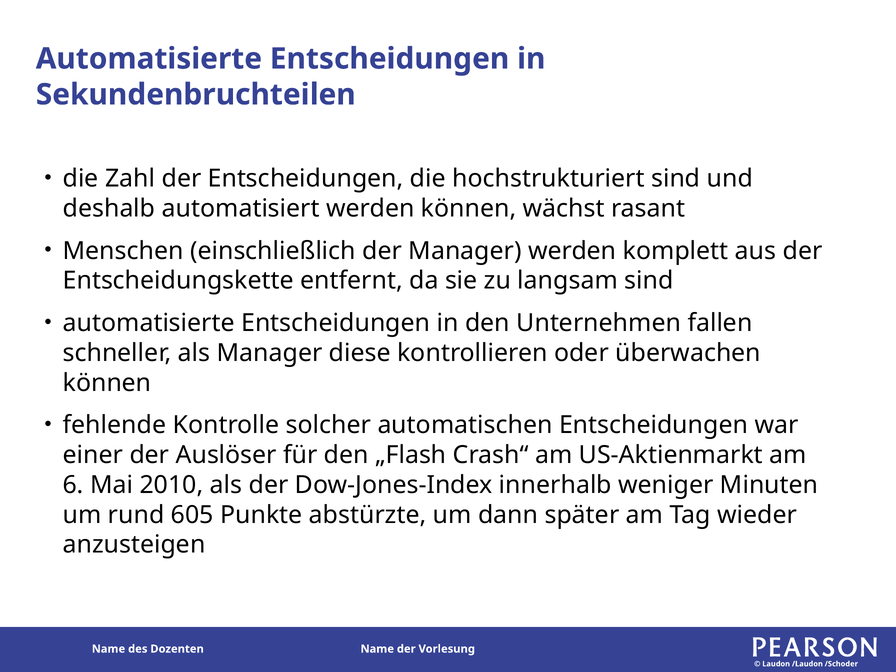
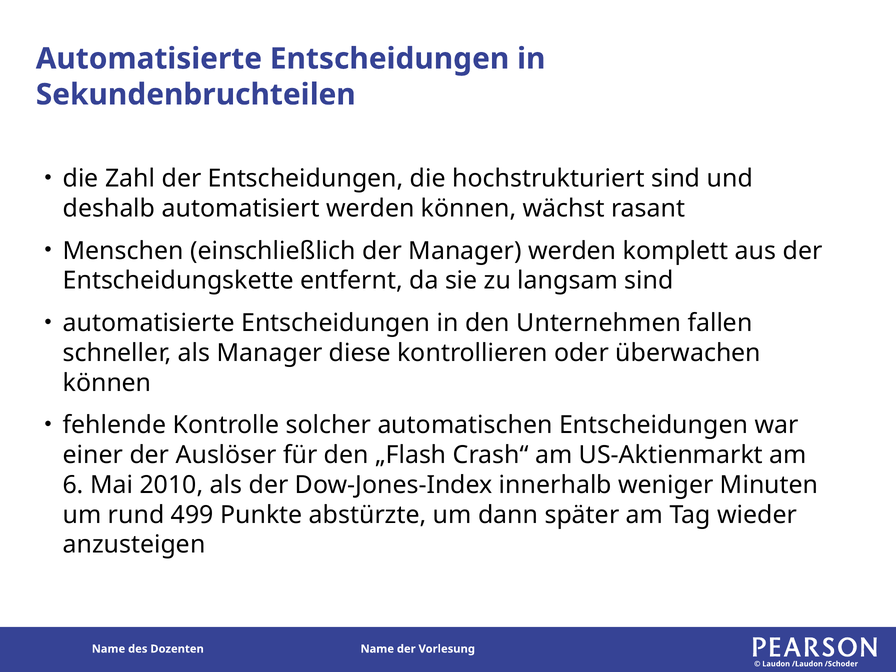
605: 605 -> 499
